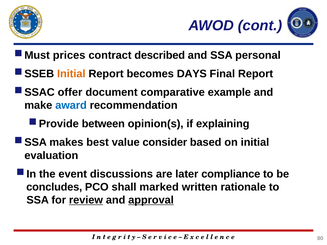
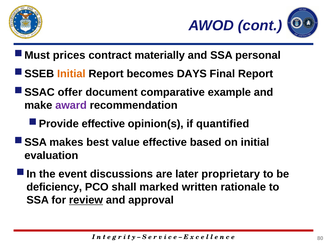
described: described -> materially
award colour: blue -> purple
between at (103, 124): between -> effective
explaining: explaining -> quantified
value consider: consider -> effective
compliance: compliance -> proprietary
concludes: concludes -> deficiency
approval underline: present -> none
